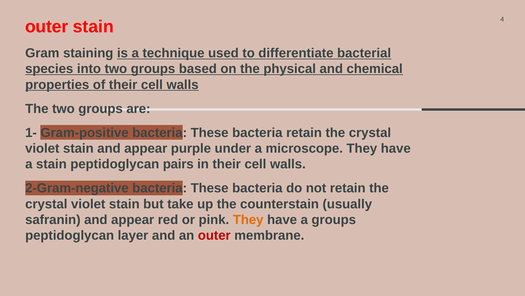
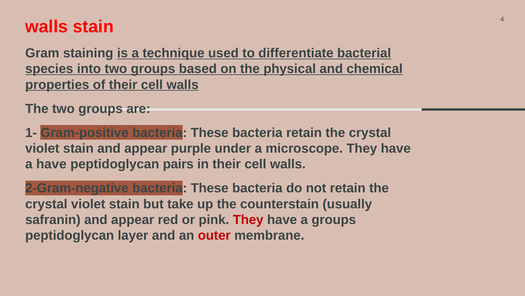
outer at (47, 27): outer -> walls
a stain: stain -> have
They at (248, 219) colour: orange -> red
